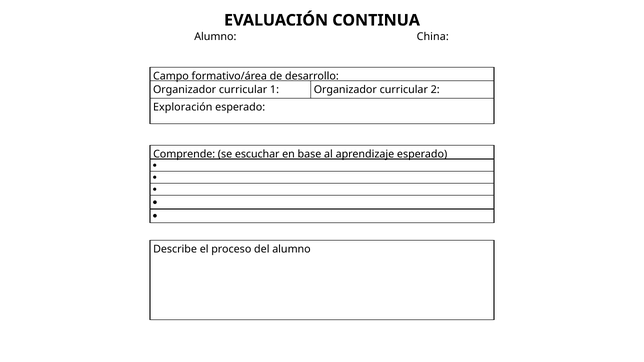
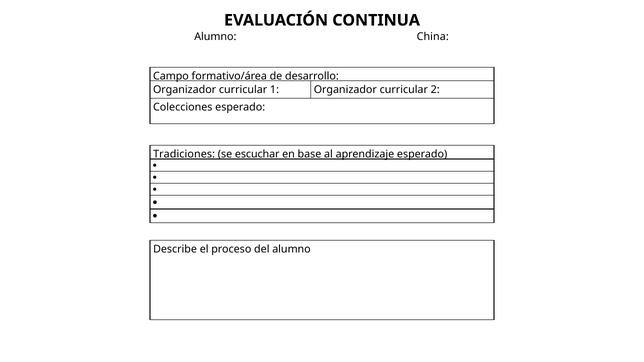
Exploración: Exploración -> Colecciones
Comprende: Comprende -> Tradiciones
